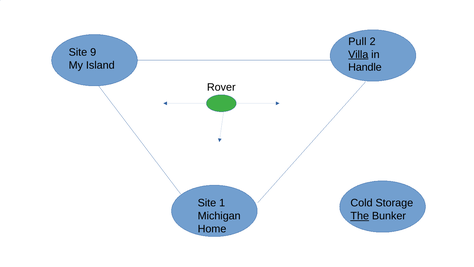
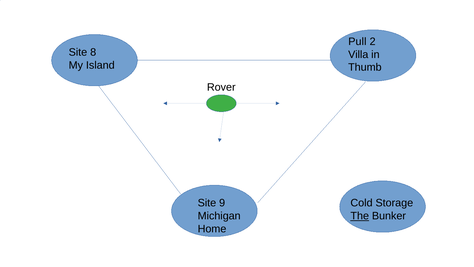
9: 9 -> 8
Villa underline: present -> none
Handle: Handle -> Thumb
1: 1 -> 9
